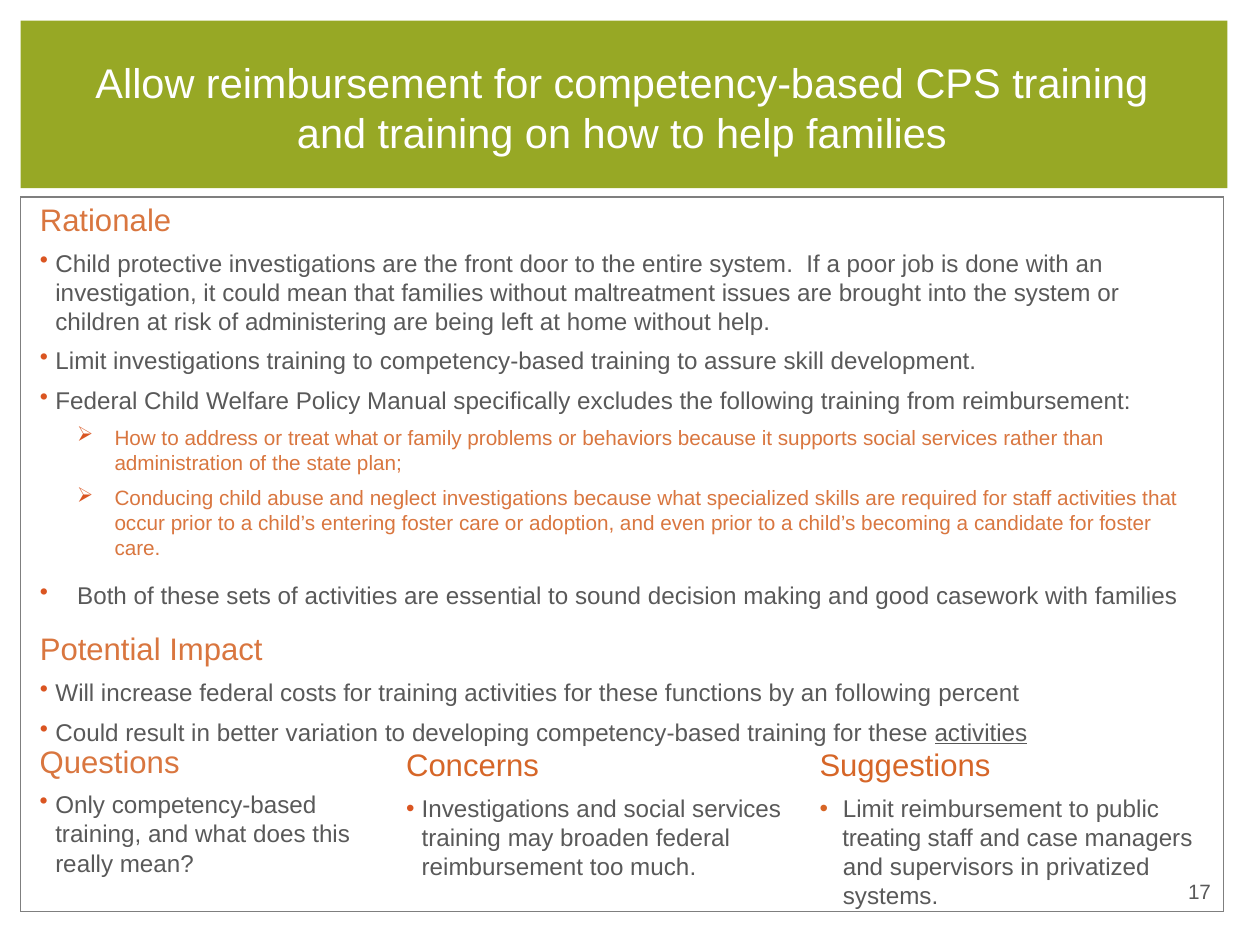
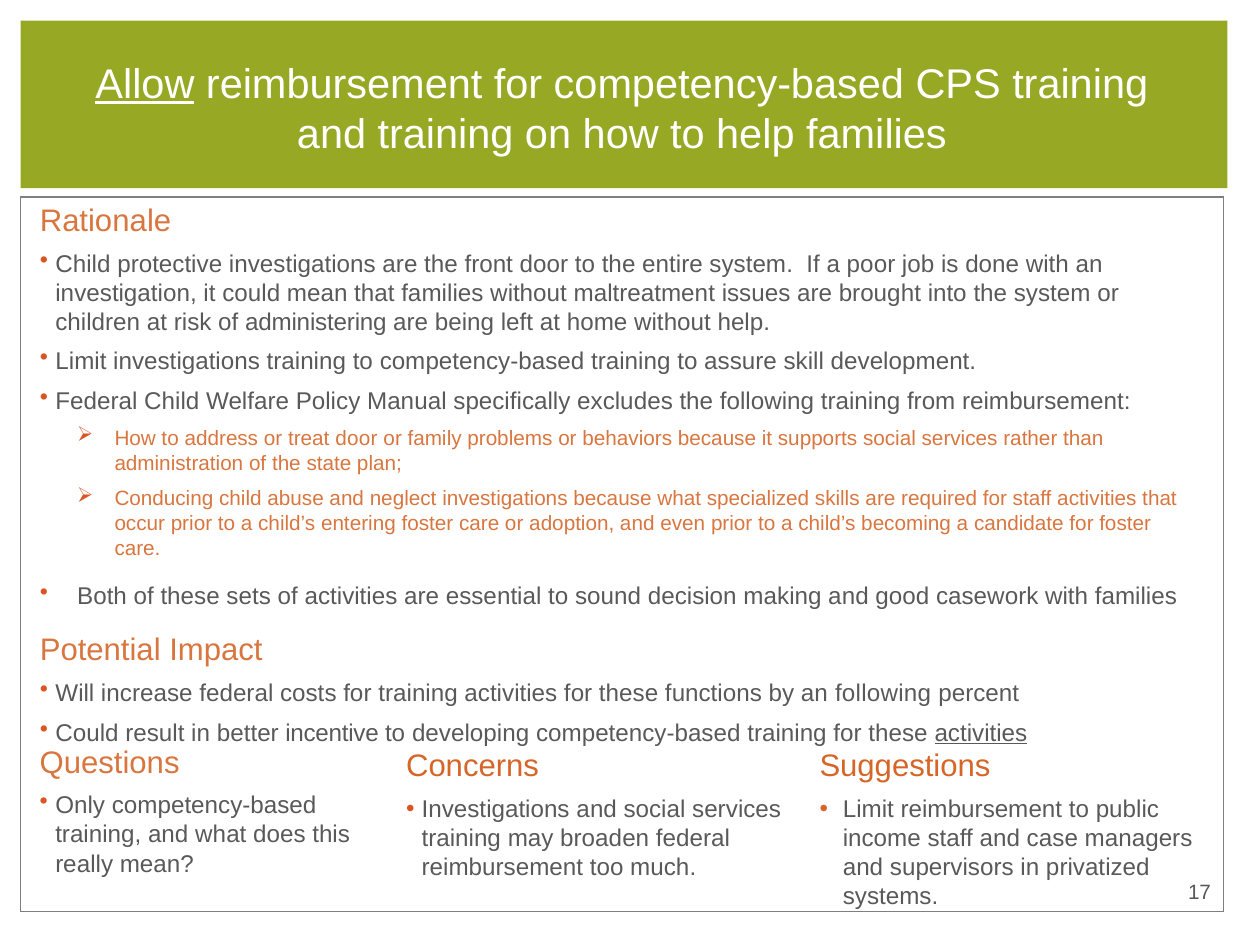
Allow underline: none -> present
treat what: what -> door
variation: variation -> incentive
treating: treating -> income
